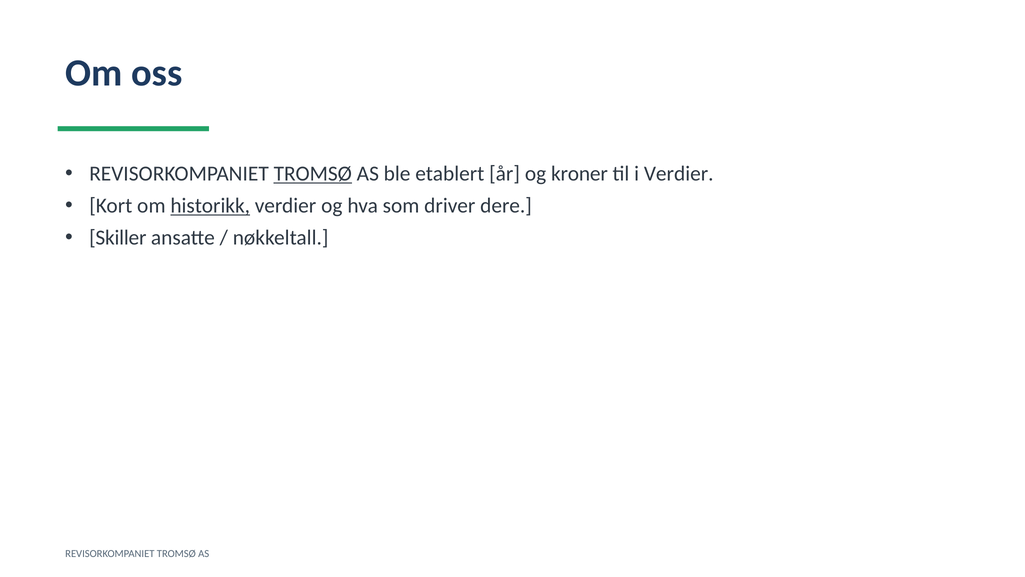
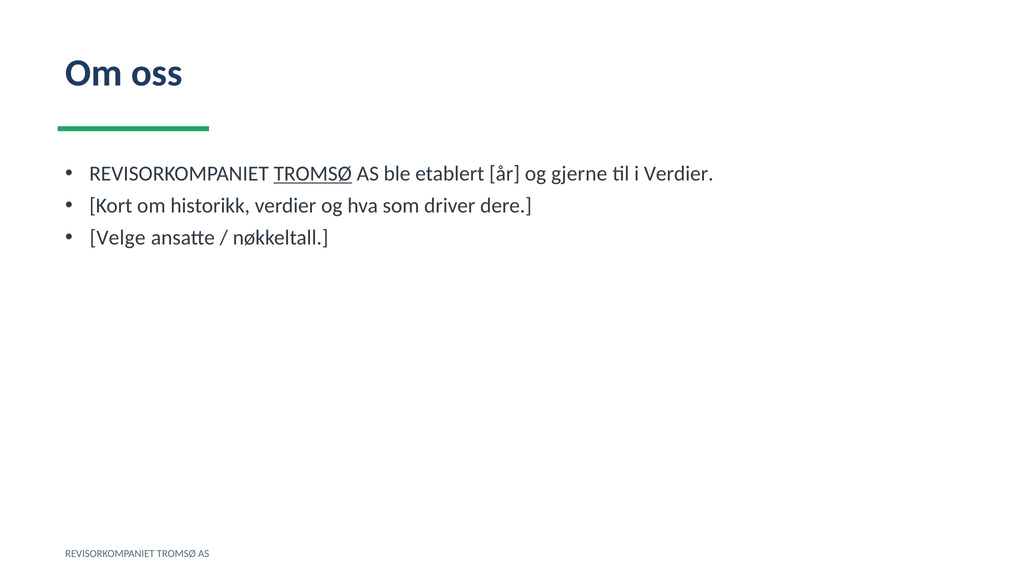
kroner: kroner -> gjerne
historikk underline: present -> none
Skiller: Skiller -> Velge
